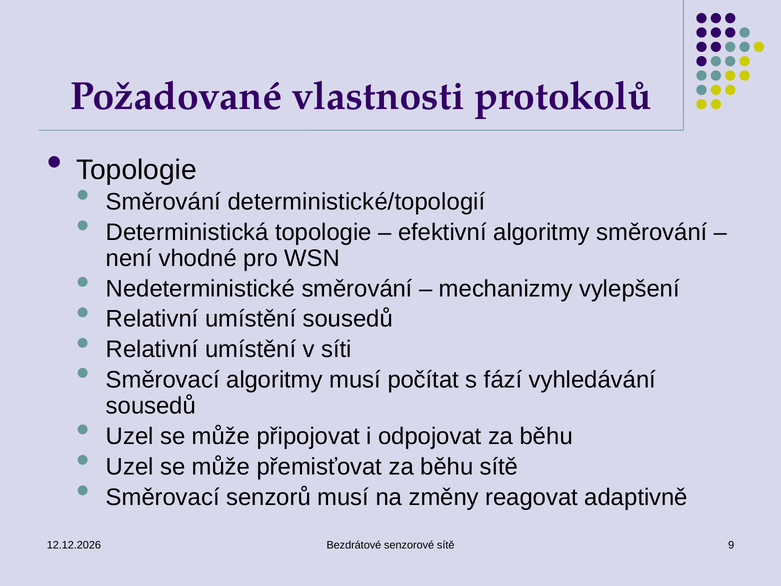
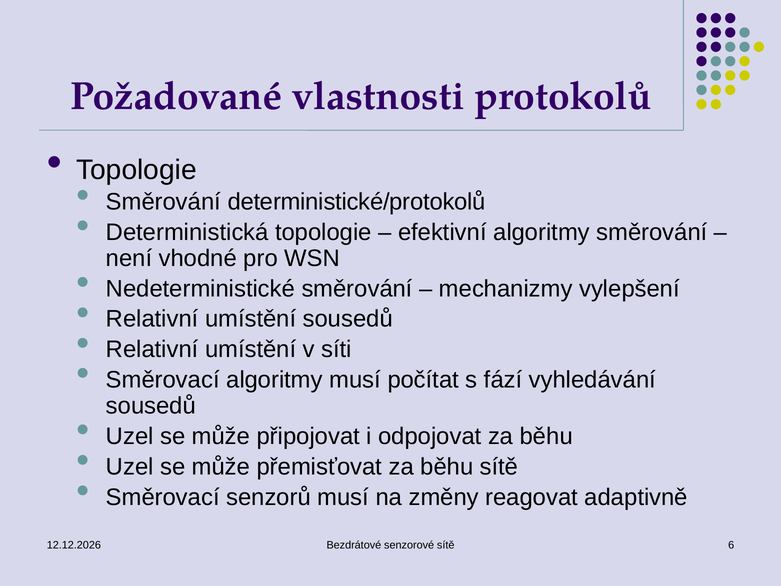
deterministické/topologií: deterministické/topologií -> deterministické/protokolů
9: 9 -> 6
